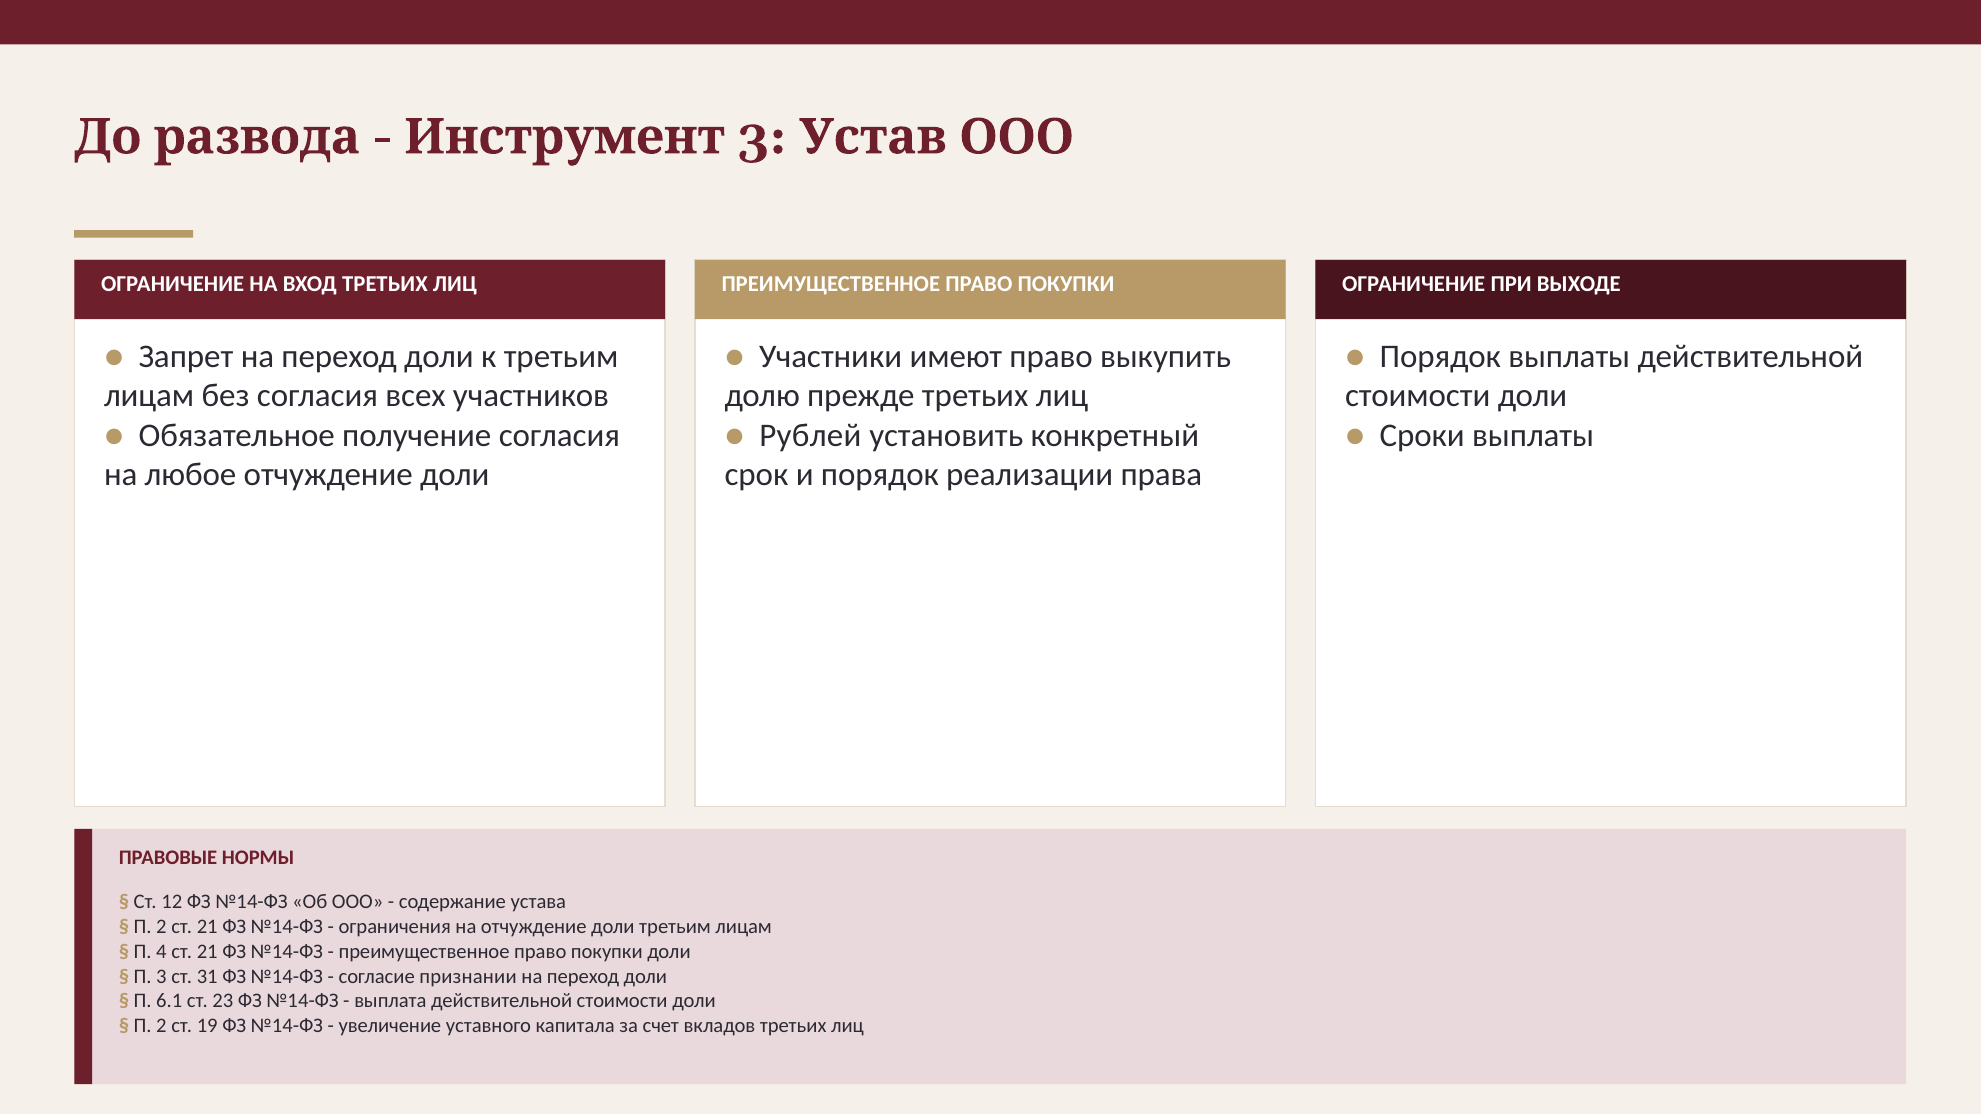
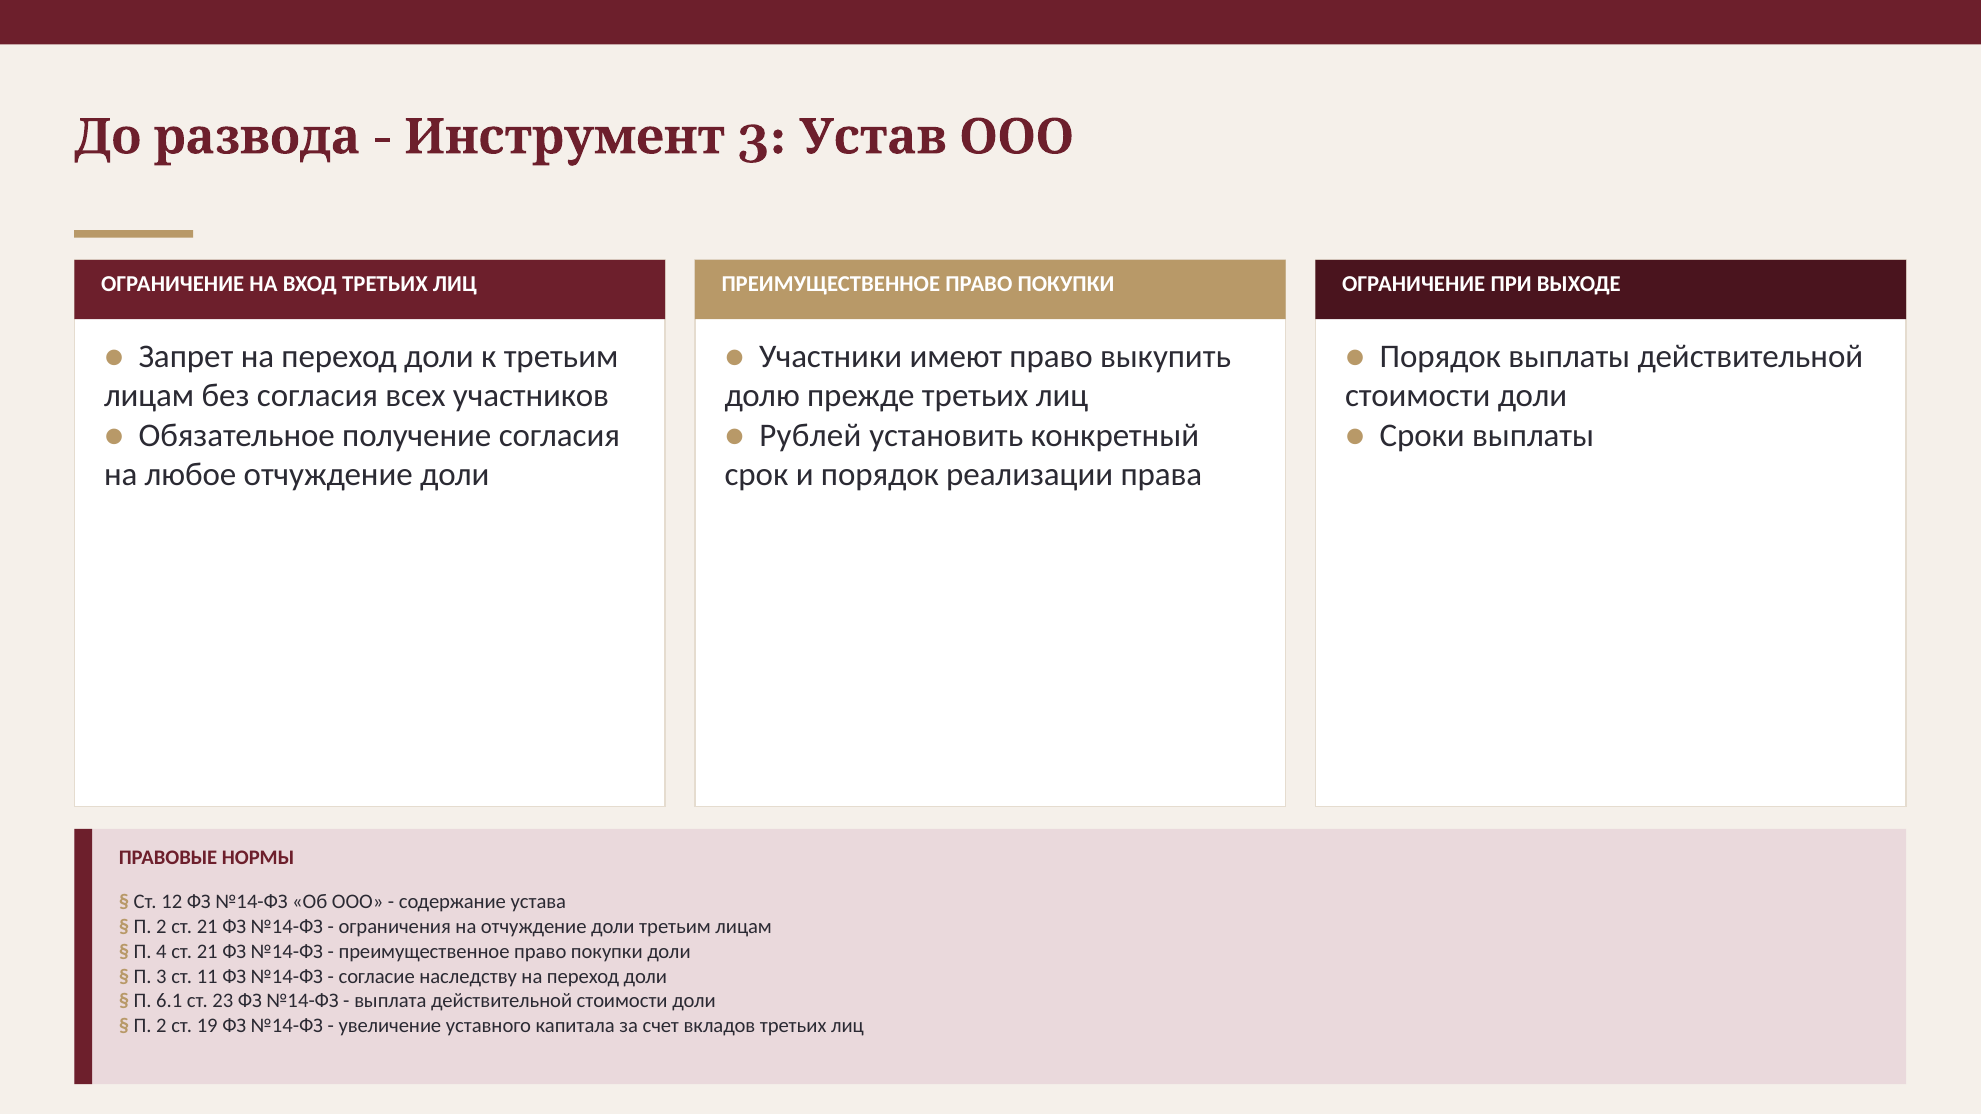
31: 31 -> 11
признании: признании -> наследству
